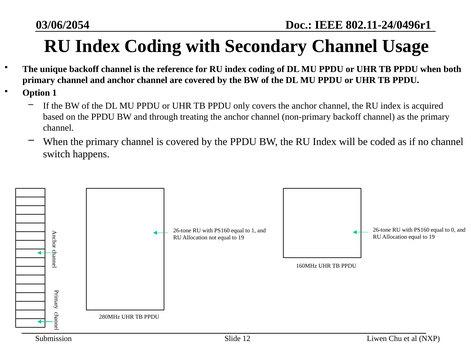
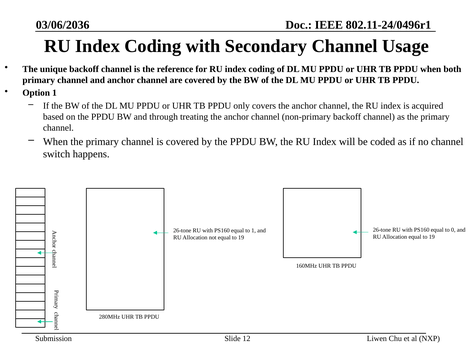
03/06/2054: 03/06/2054 -> 03/06/2036
